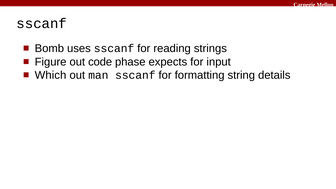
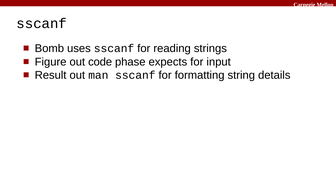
Which: Which -> Result
